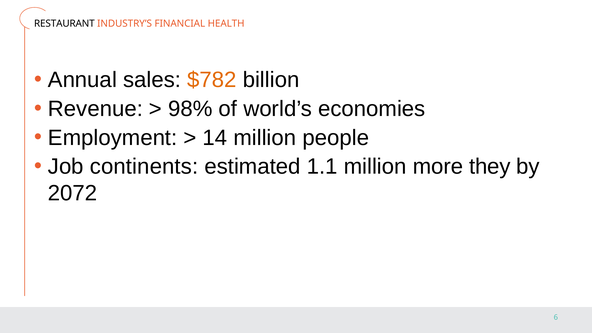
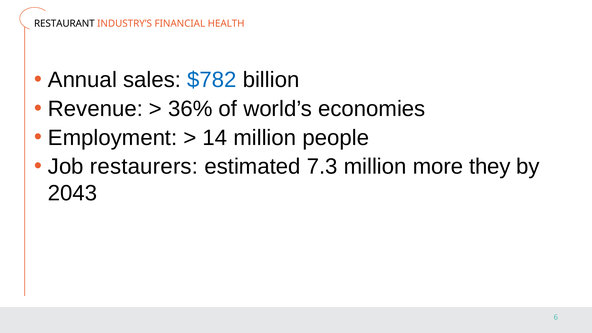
$782 colour: orange -> blue
98%: 98% -> 36%
continents: continents -> restaurers
1.1: 1.1 -> 7.3
2072: 2072 -> 2043
